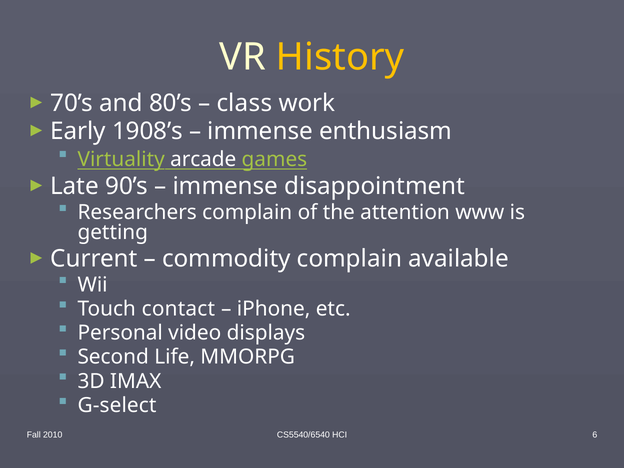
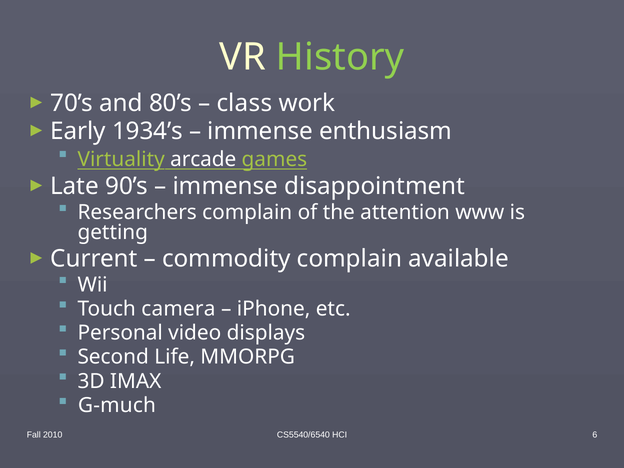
History colour: yellow -> light green
1908’s: 1908’s -> 1934’s
contact: contact -> camera
G-select: G-select -> G-much
